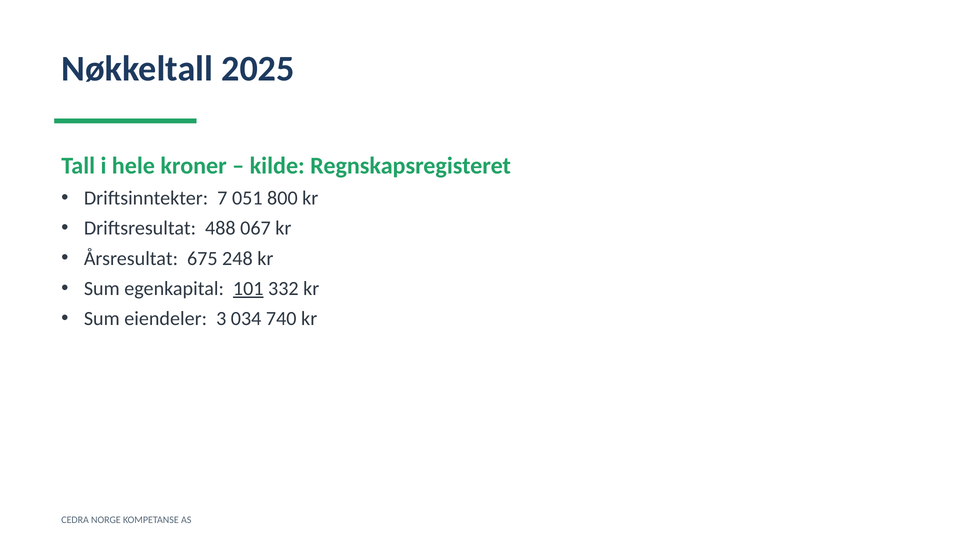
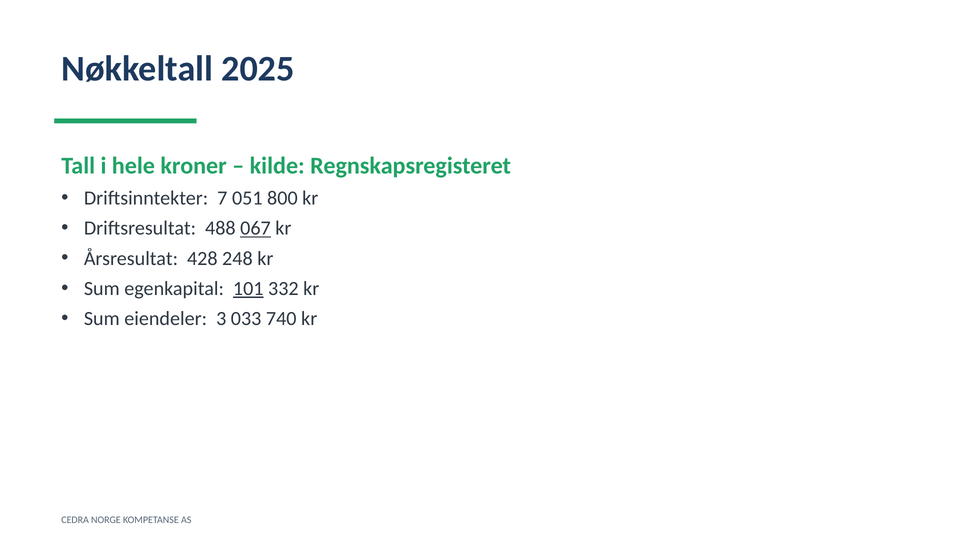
067 underline: none -> present
675: 675 -> 428
034: 034 -> 033
